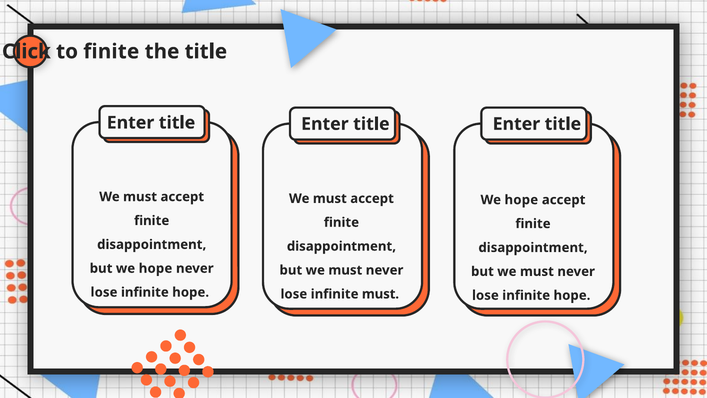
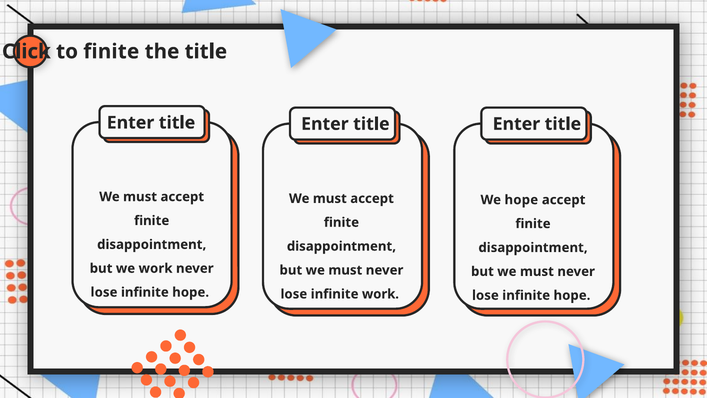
but we hope: hope -> work
infinite must: must -> work
